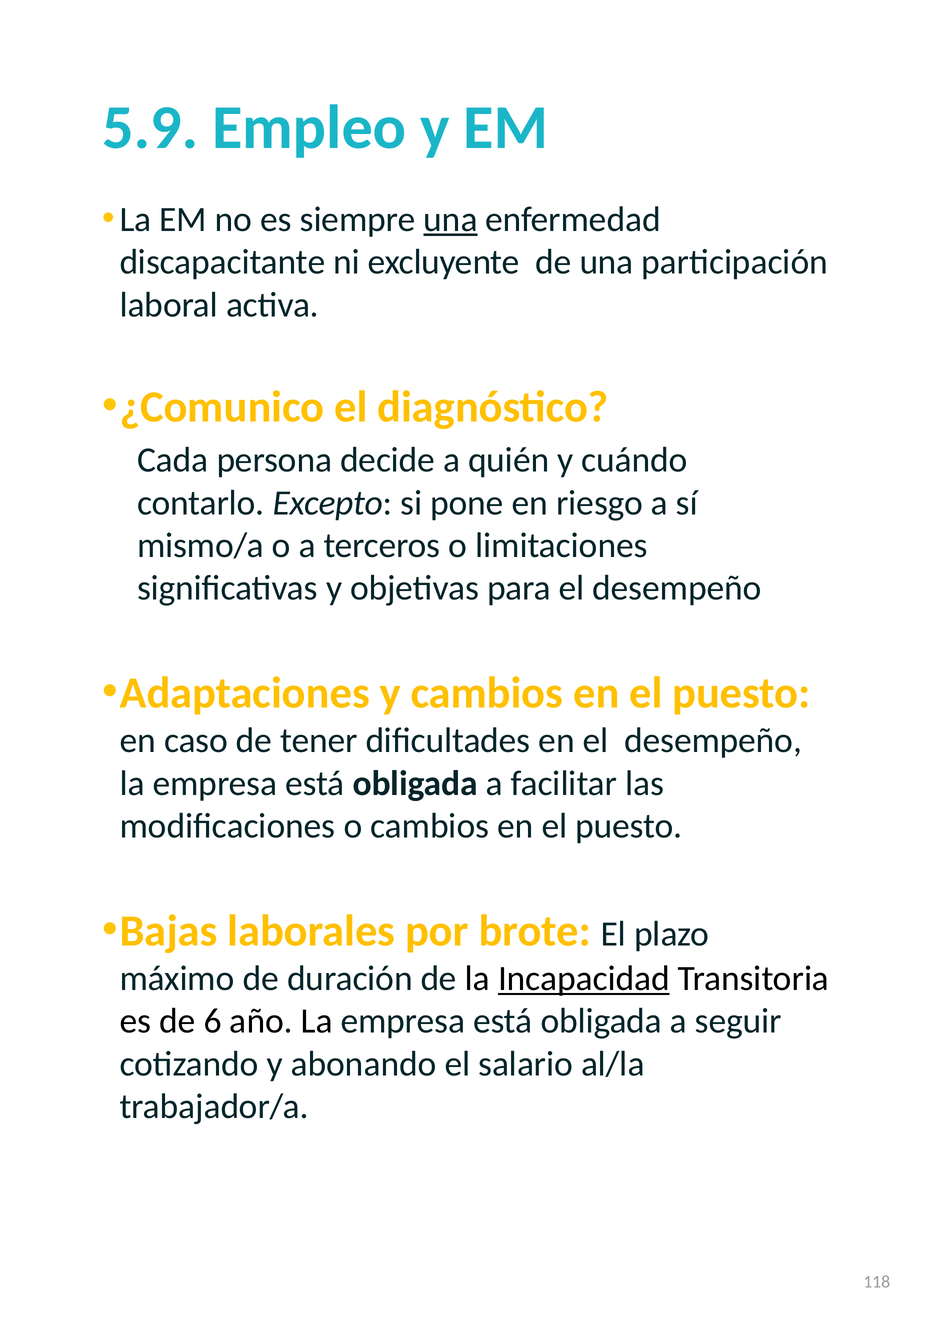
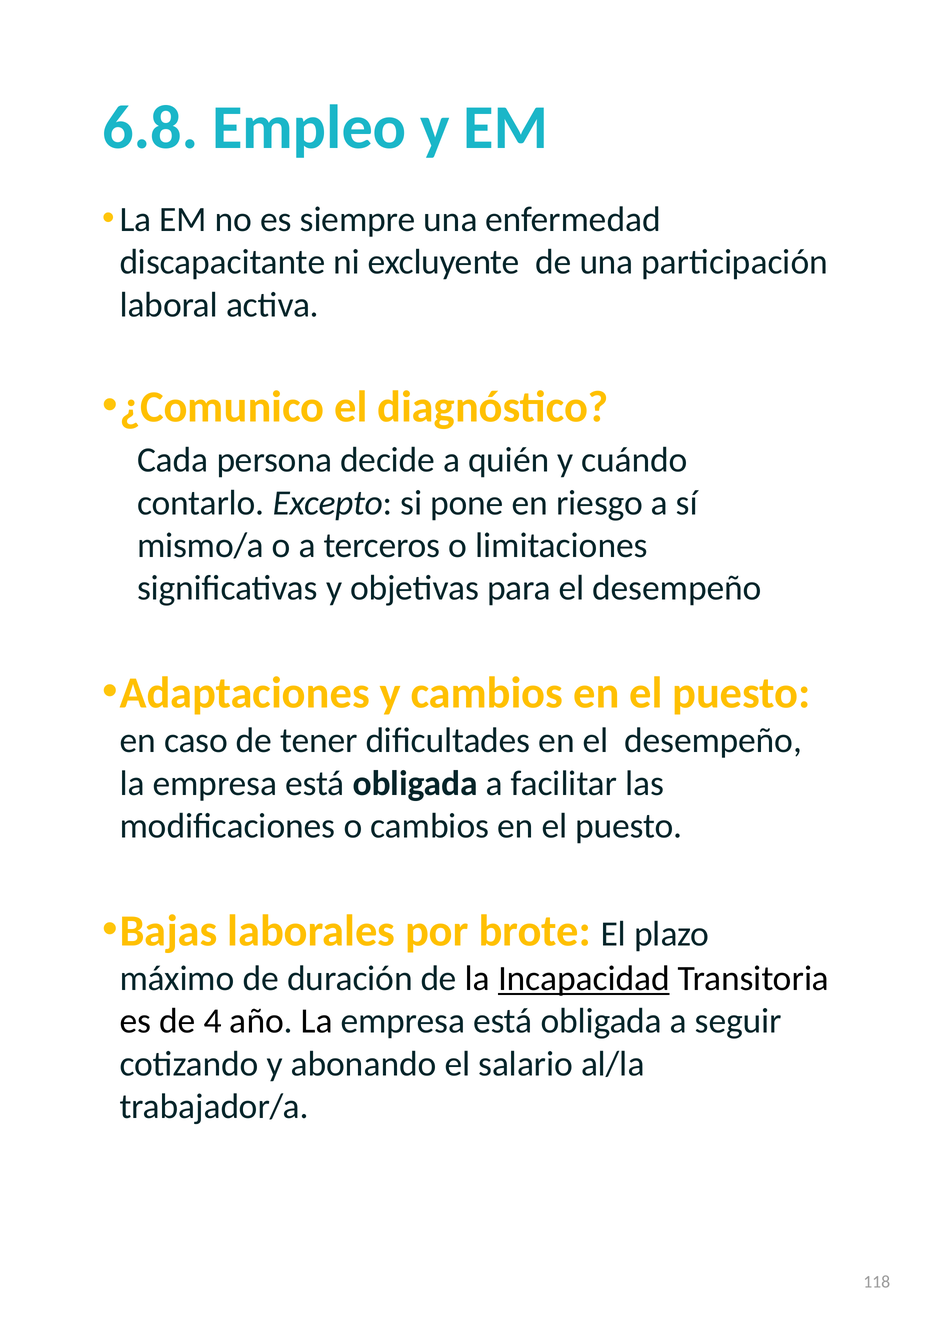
5.9: 5.9 -> 6.8
una at (451, 220) underline: present -> none
6: 6 -> 4
